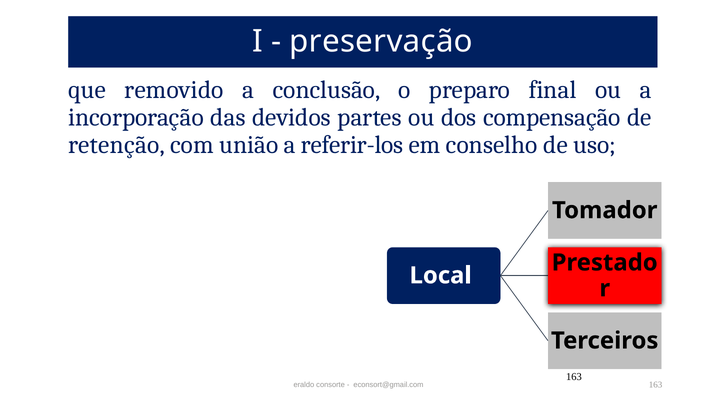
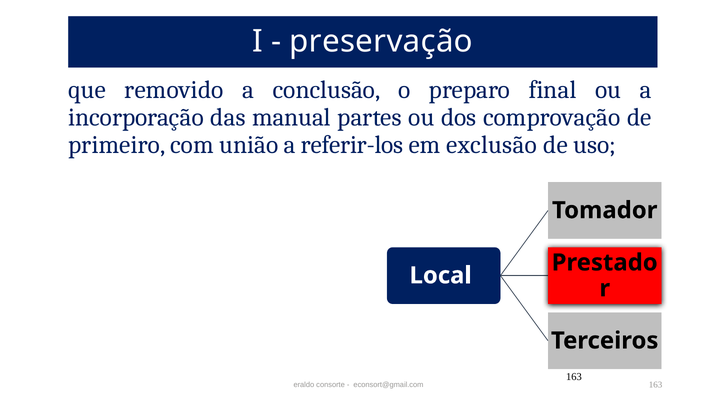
devidos: devidos -> manual
compensação: compensação -> comprovação
retenção: retenção -> primeiro
conselho: conselho -> exclusão
